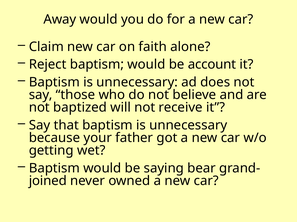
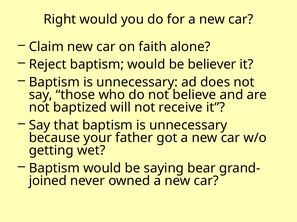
Away: Away -> Right
account: account -> believer
